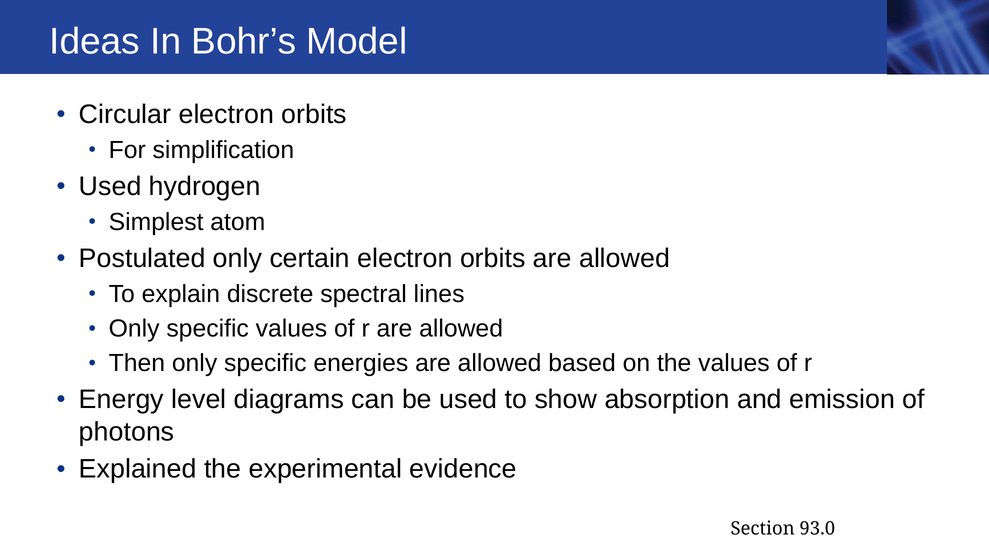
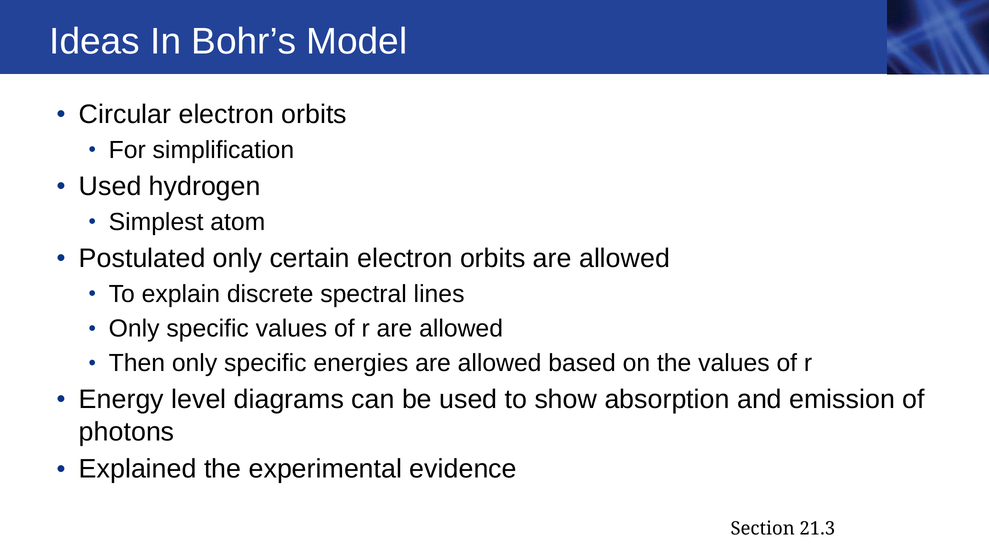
93.0: 93.0 -> 21.3
